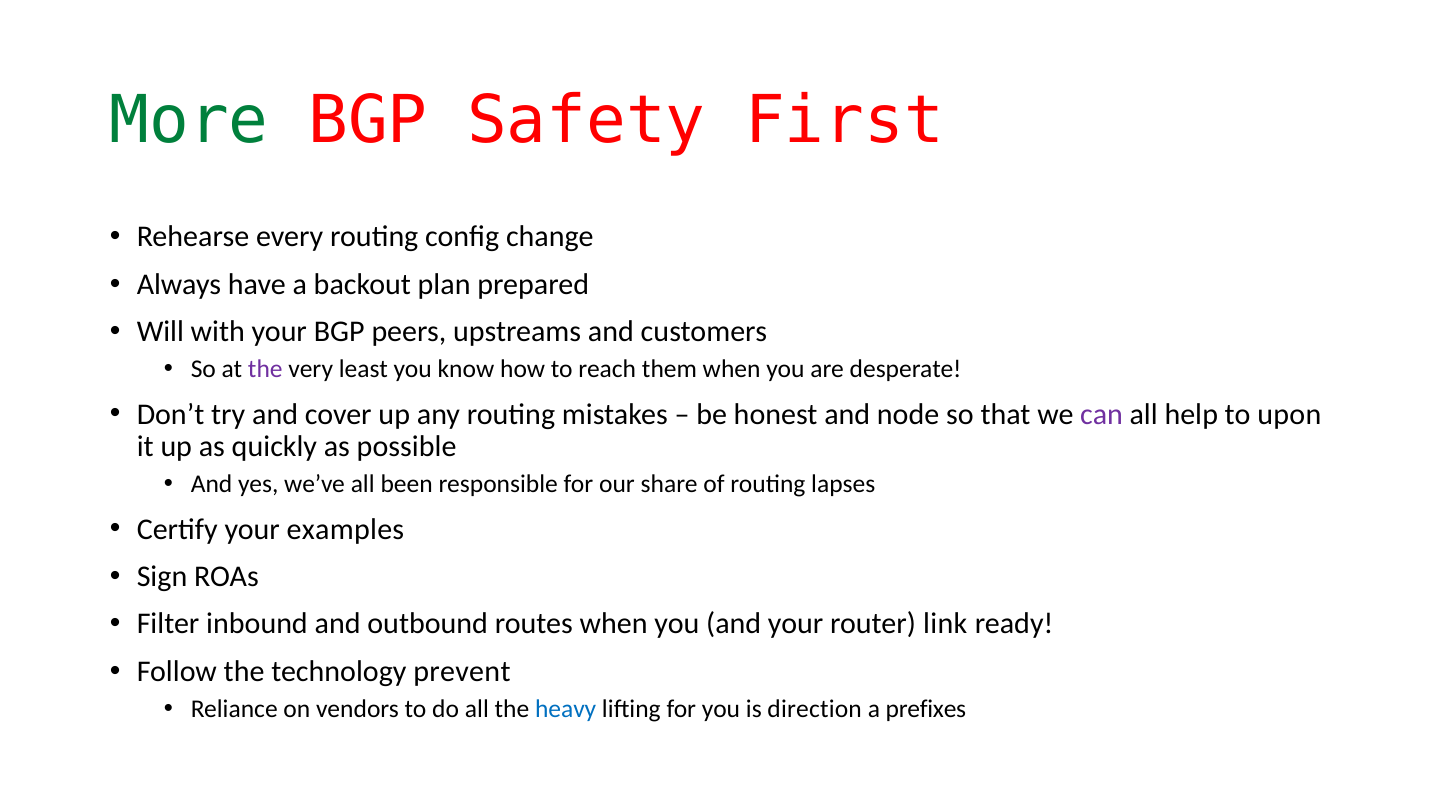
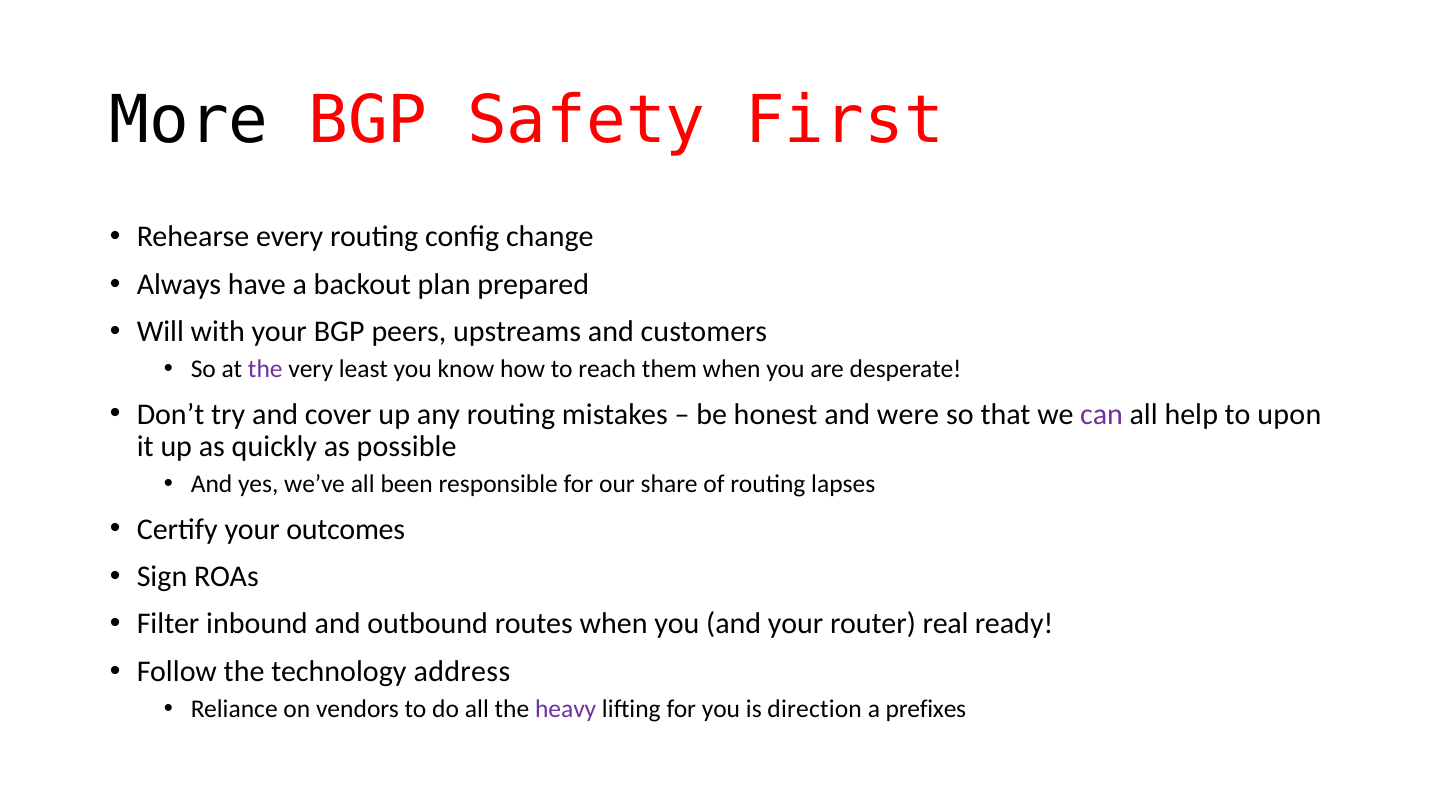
More colour: green -> black
node: node -> were
examples: examples -> outcomes
link: link -> real
prevent: prevent -> address
heavy colour: blue -> purple
